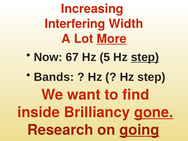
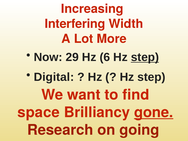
More underline: present -> none
67: 67 -> 29
5: 5 -> 6
Bands: Bands -> Digital
inside: inside -> space
going underline: present -> none
